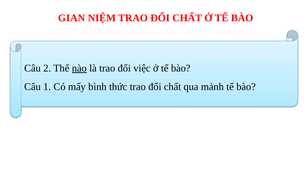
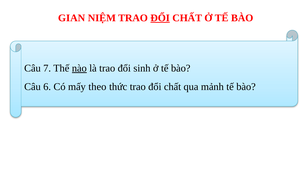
ĐỔI at (160, 18) underline: none -> present
2: 2 -> 7
việc: việc -> sinh
1: 1 -> 6
bình: bình -> theo
